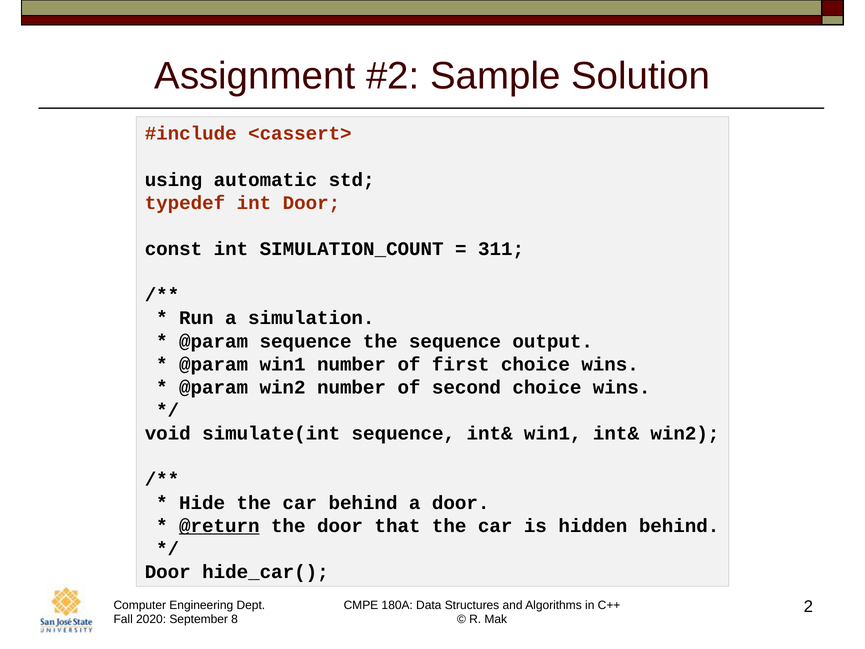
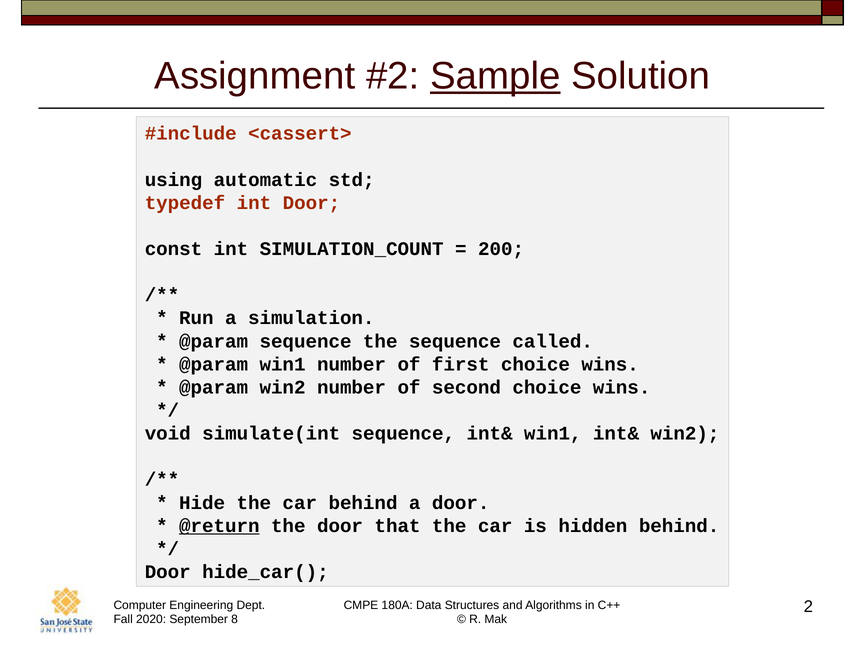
Sample underline: none -> present
311: 311 -> 200
output: output -> called
